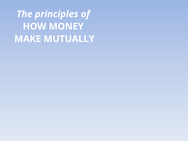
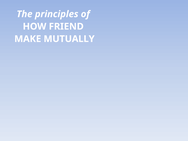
MONEY: MONEY -> FRIEND
